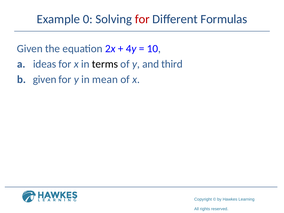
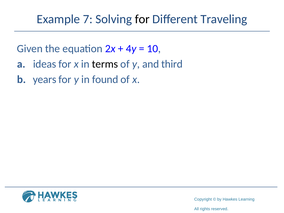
0: 0 -> 7
for at (142, 19) colour: red -> black
Formulas: Formulas -> Traveling
b given: given -> years
mean: mean -> found
